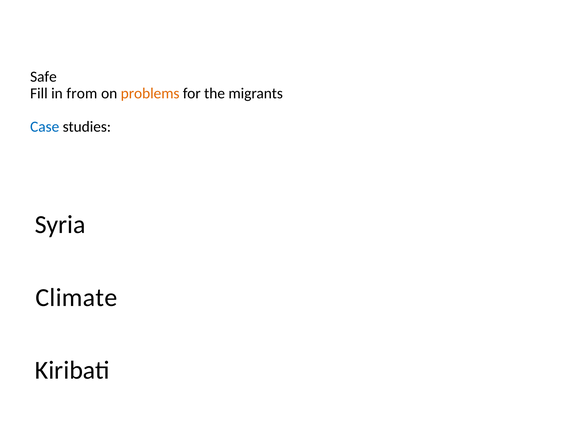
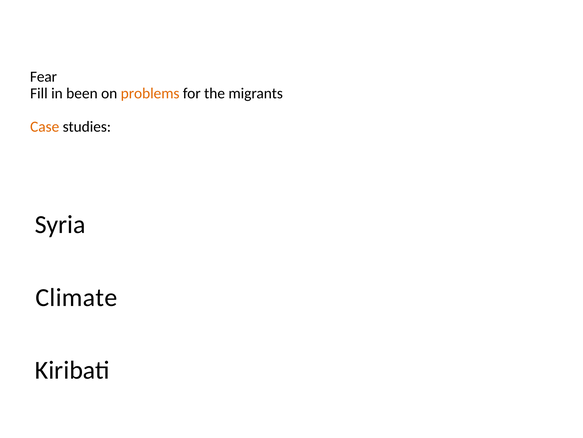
Safe: Safe -> Fear
from: from -> been
Case colour: blue -> orange
